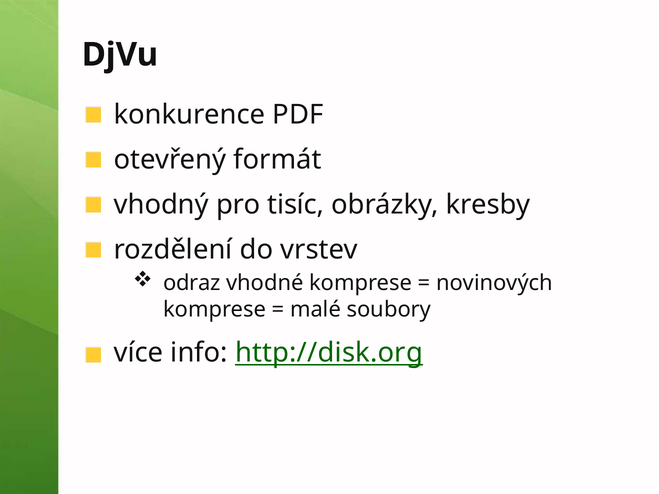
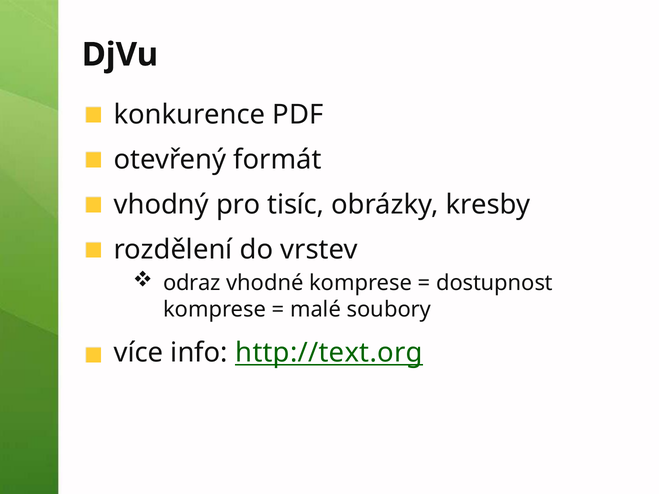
novinových: novinových -> dostupnost
http://disk.org: http://disk.org -> http://text.org
